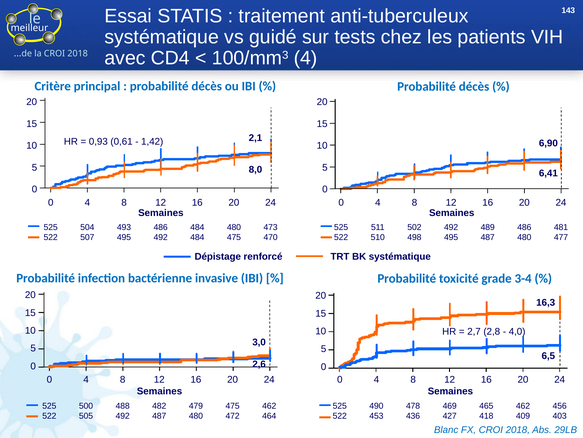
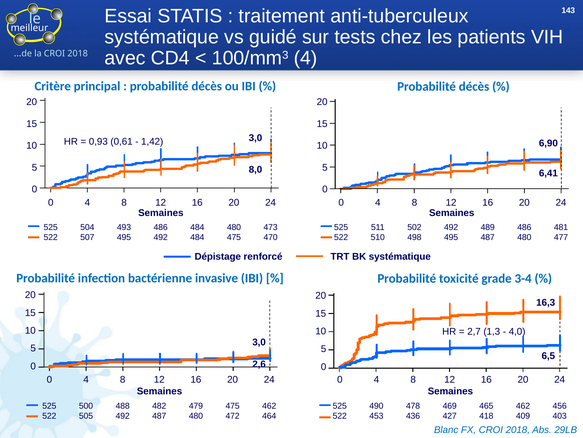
2,1 at (255, 138): 2,1 -> 3,0
2,8: 2,8 -> 1,3
